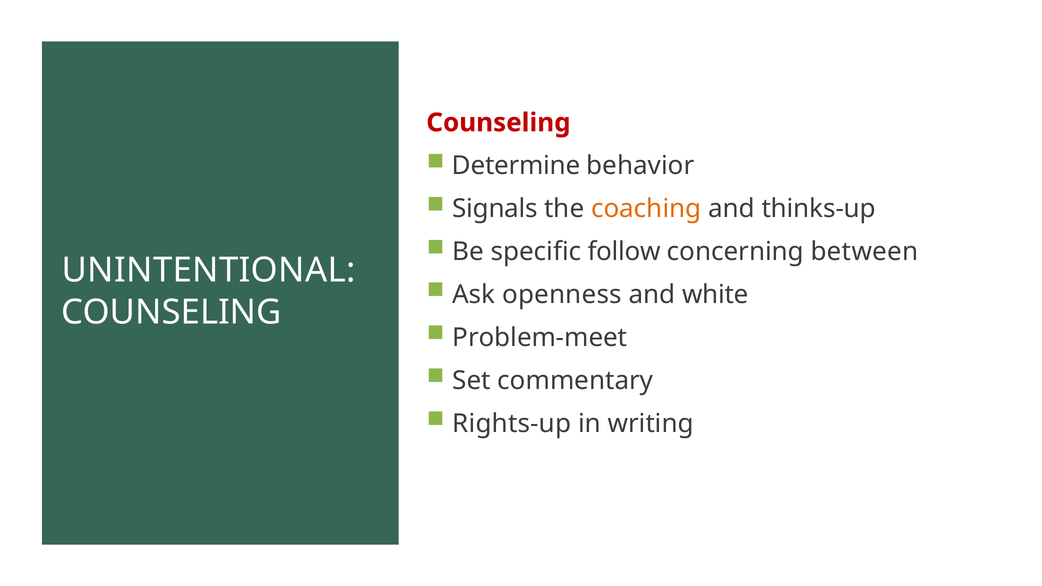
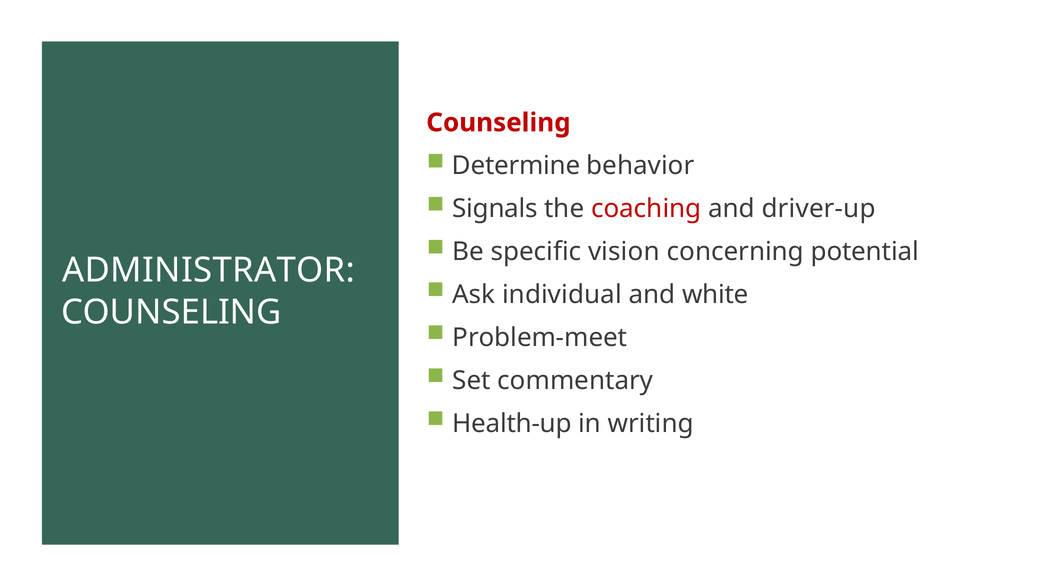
coaching colour: orange -> red
thinks-up: thinks-up -> driver-up
follow: follow -> vision
between: between -> potential
UNINTENTIONAL: UNINTENTIONAL -> ADMINISTRATOR
openness: openness -> individual
Rights-up: Rights-up -> Health-up
